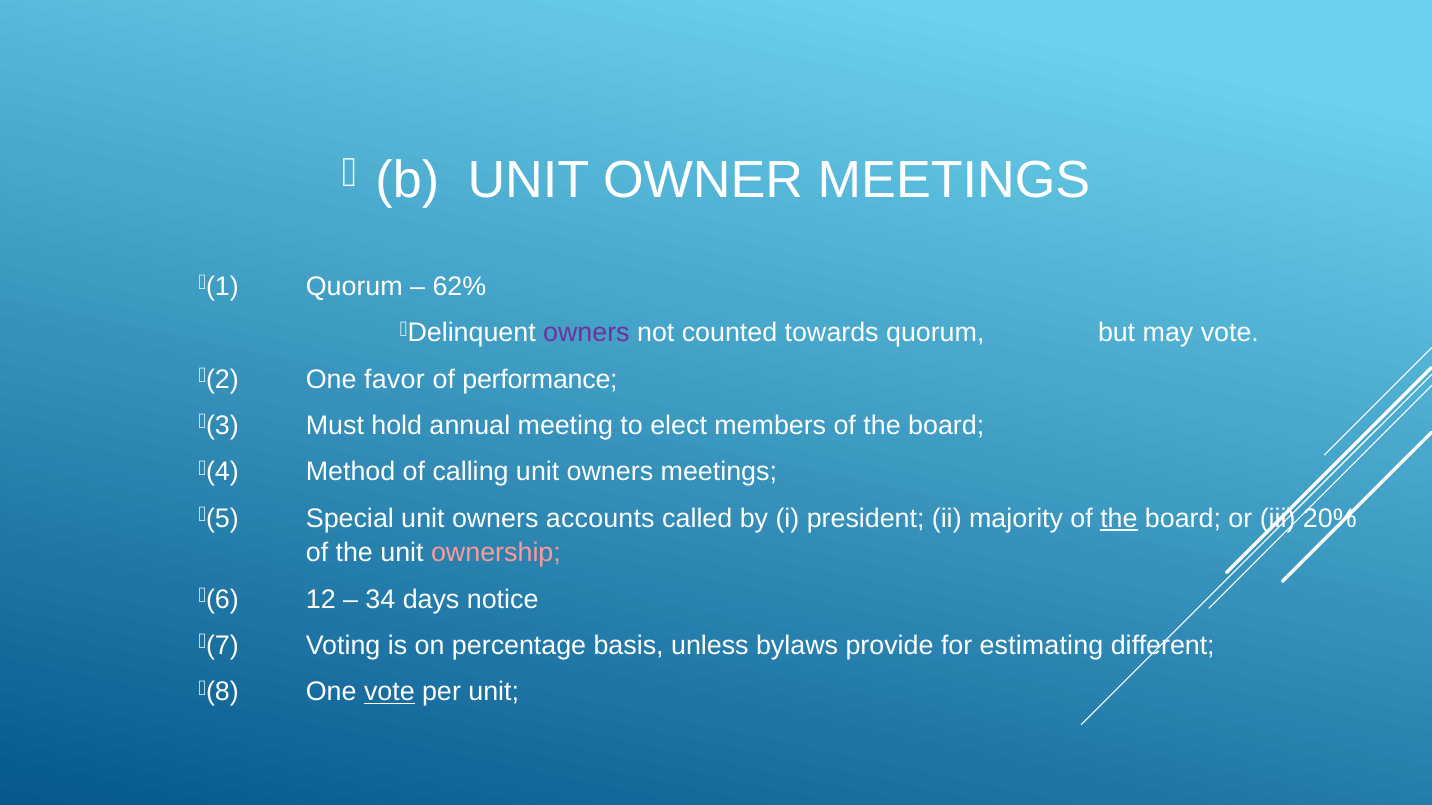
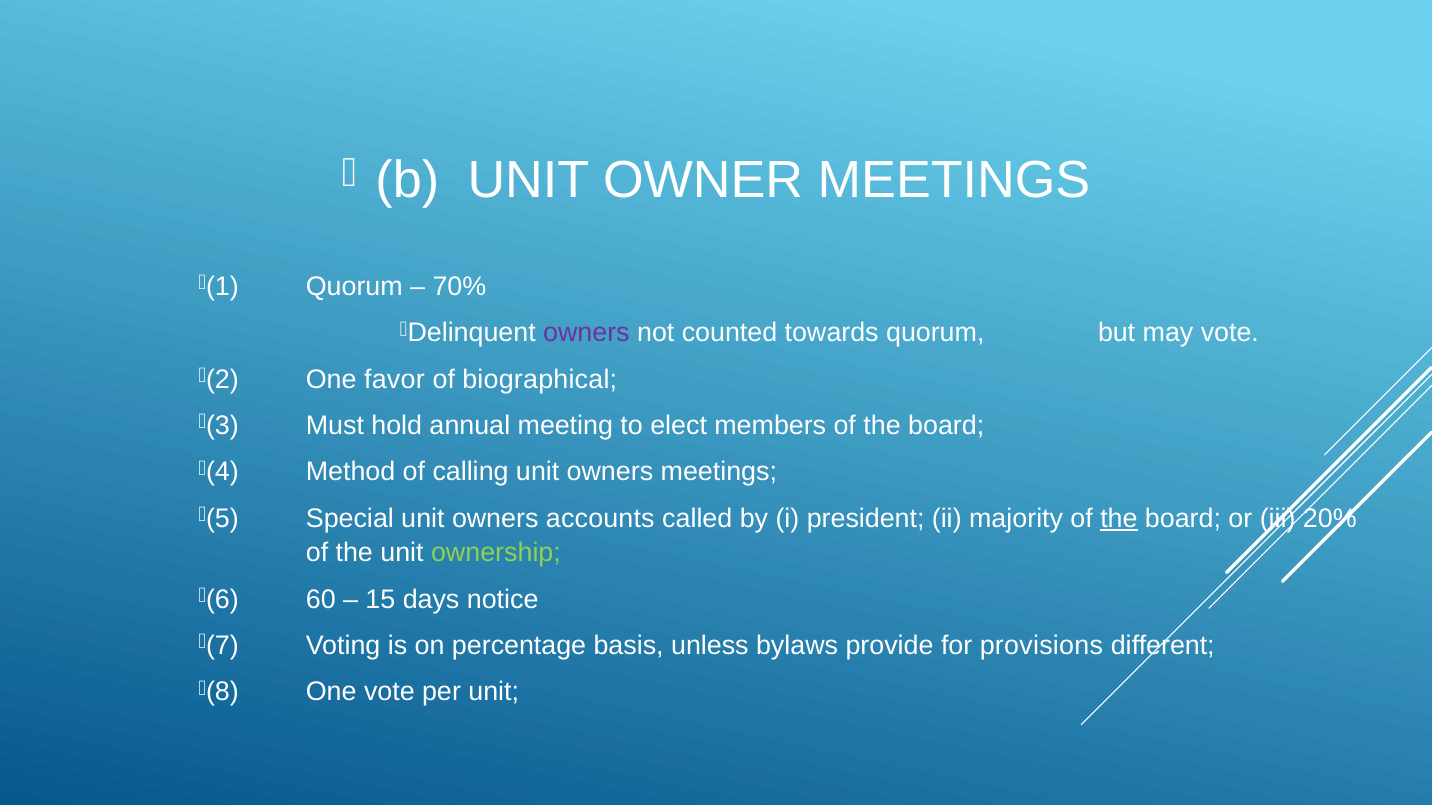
62%: 62% -> 70%
performance: performance -> biographical
ownership colour: pink -> light green
12: 12 -> 60
34: 34 -> 15
estimating: estimating -> provisions
vote at (389, 692) underline: present -> none
